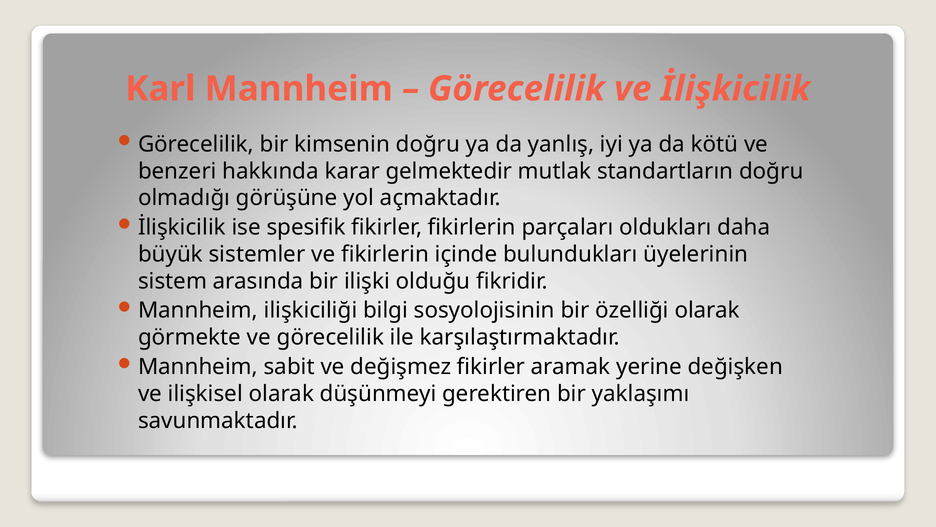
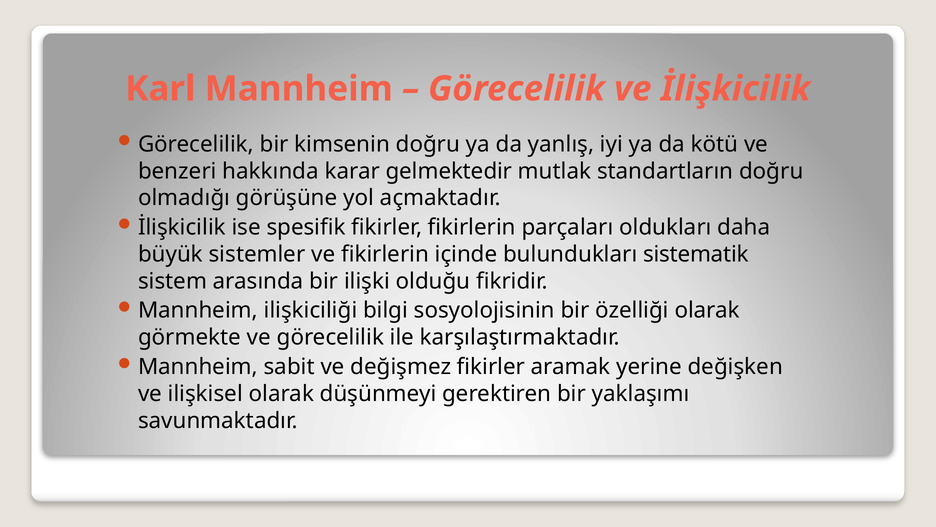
üyelerinin: üyelerinin -> sistematik
